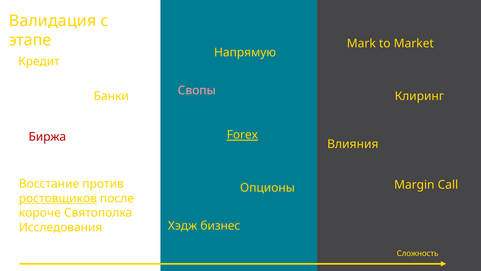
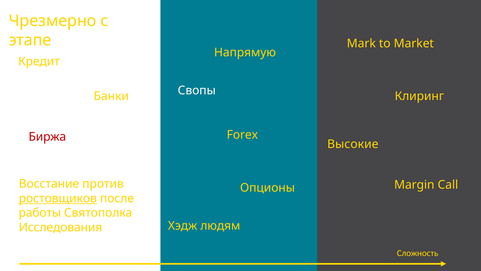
Валидация: Валидация -> Чрезмерно
Свопы colour: pink -> white
Forex underline: present -> none
Влияния: Влияния -> Высокие
короче: короче -> работы
бизнес: бизнес -> людям
